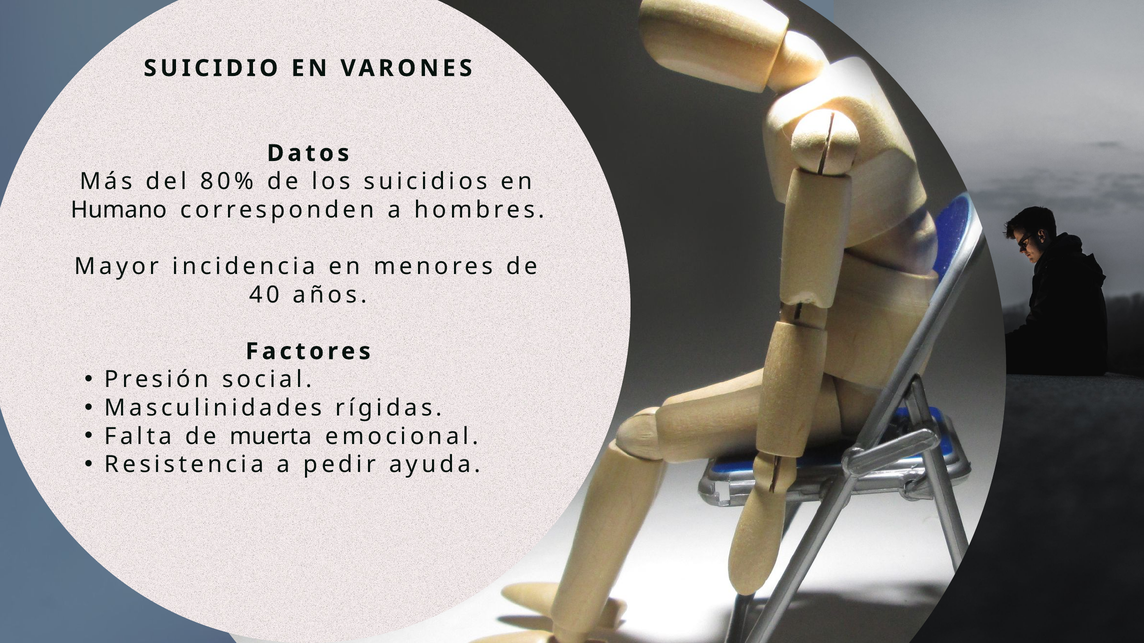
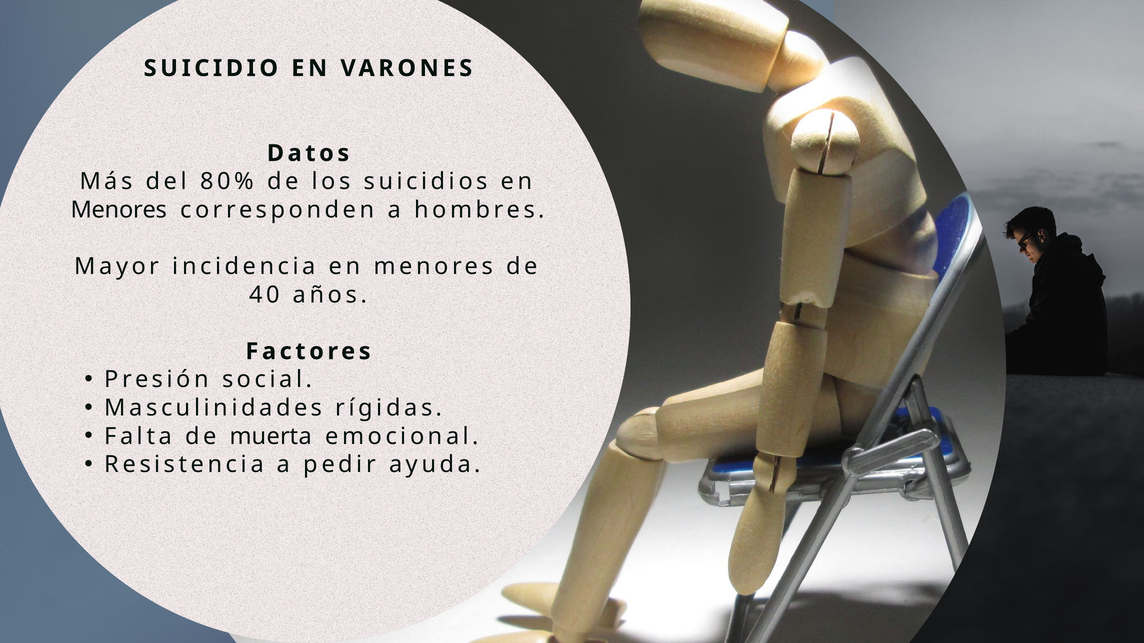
Humano at (119, 210): Humano -> Menores
